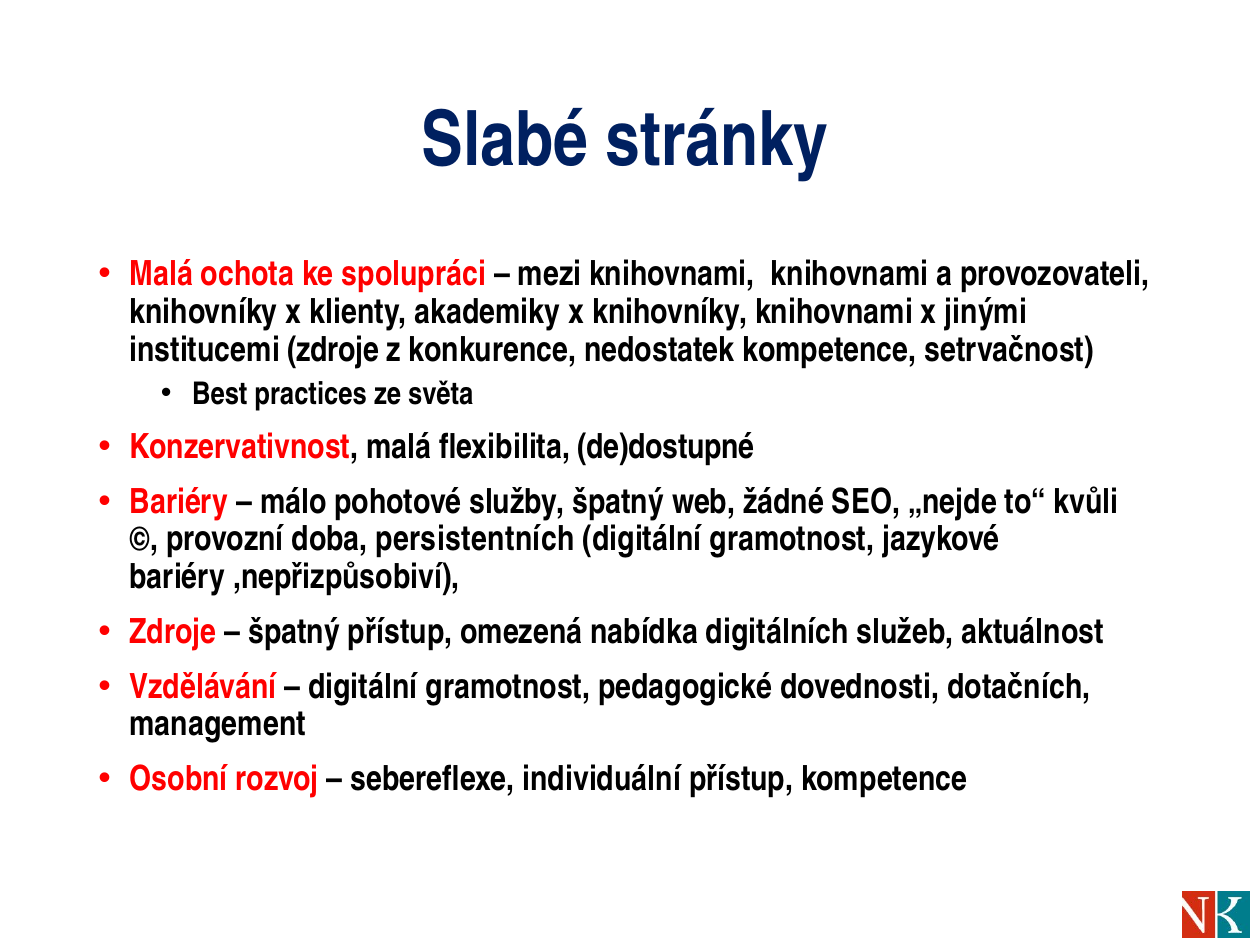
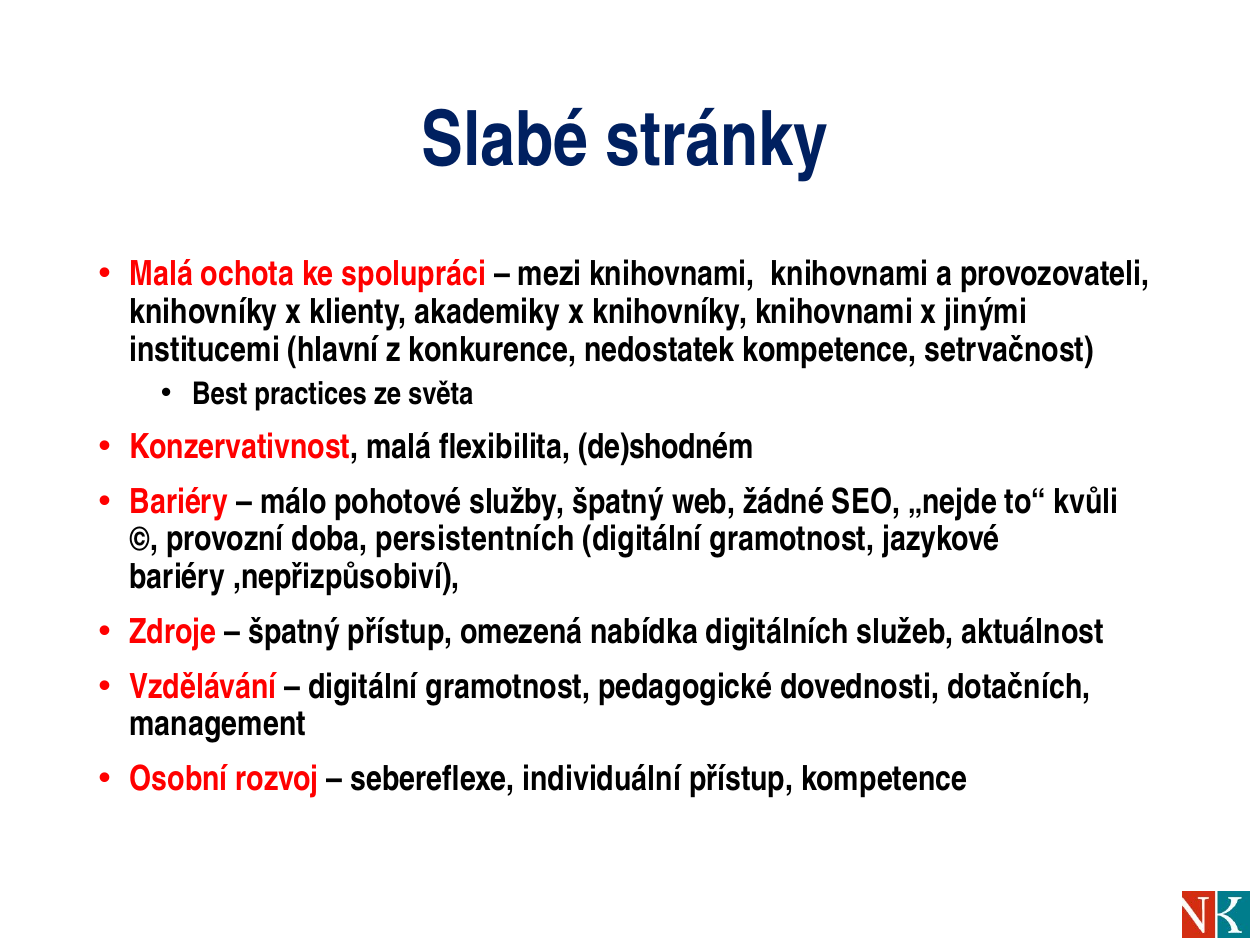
institucemi zdroje: zdroje -> hlavní
de)dostupné: de)dostupné -> de)shodném
